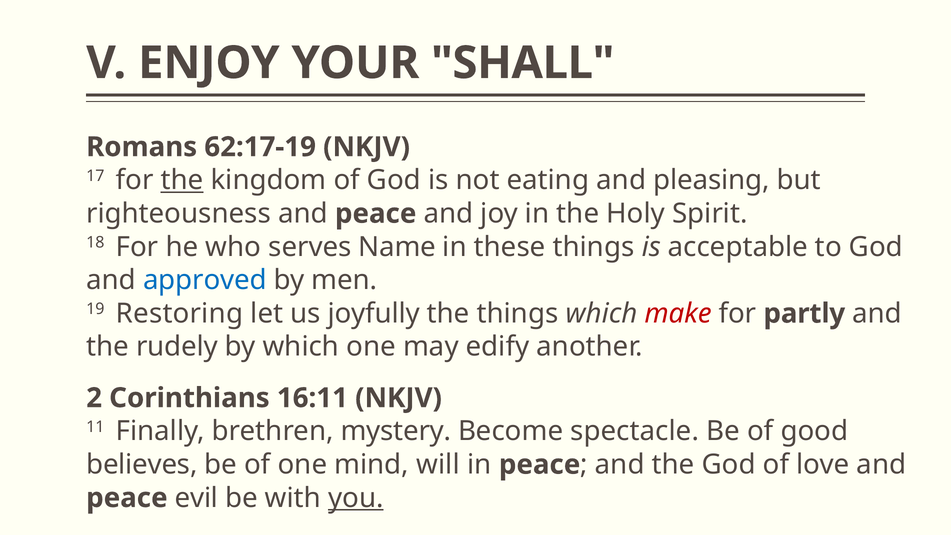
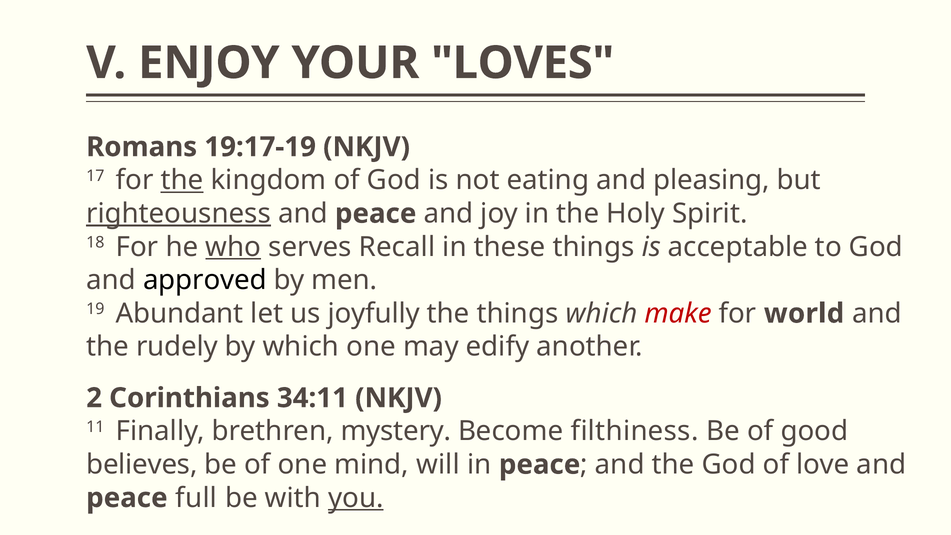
SHALL: SHALL -> LOVES
62:17-19: 62:17-19 -> 19:17-19
righteousness underline: none -> present
who underline: none -> present
Name: Name -> Recall
approved colour: blue -> black
Restoring: Restoring -> Abundant
partly: partly -> world
16:11: 16:11 -> 34:11
spectacle: spectacle -> filthiness
evil: evil -> full
